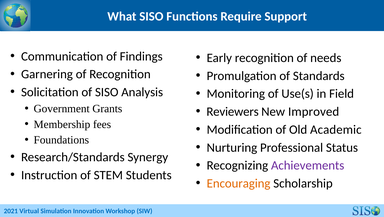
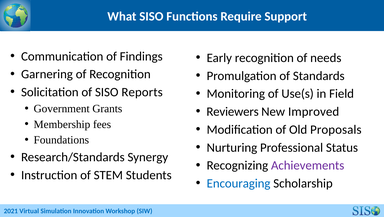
Analysis: Analysis -> Reports
Academic: Academic -> Proposals
Encouraging colour: orange -> blue
